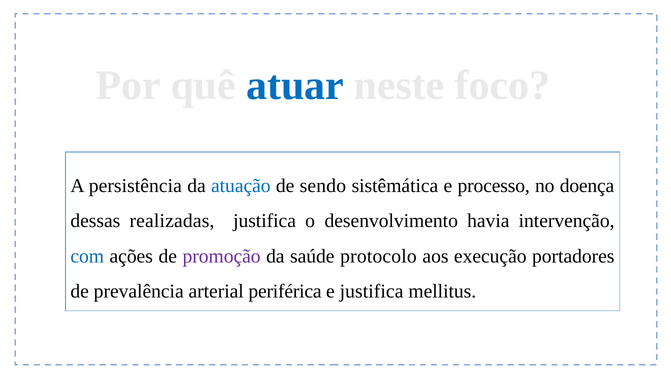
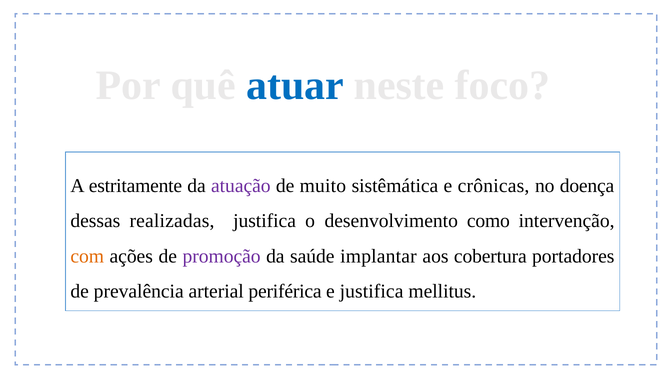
persistência: persistência -> estritamente
atuação colour: blue -> purple
sendo: sendo -> muito
processo: processo -> crônicas
havia: havia -> como
com colour: blue -> orange
protocolo: protocolo -> implantar
execução: execução -> cobertura
